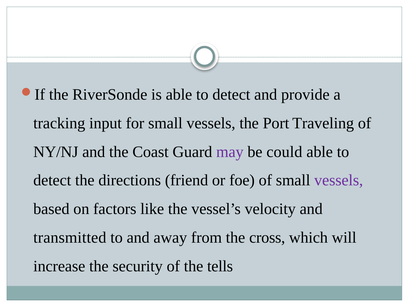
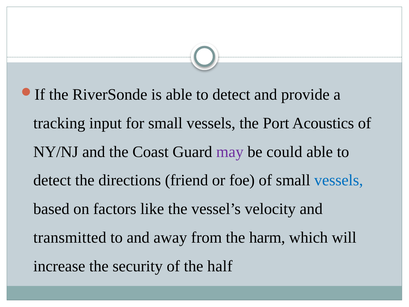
Traveling: Traveling -> Acoustics
vessels at (339, 180) colour: purple -> blue
cross: cross -> harm
tells: tells -> half
